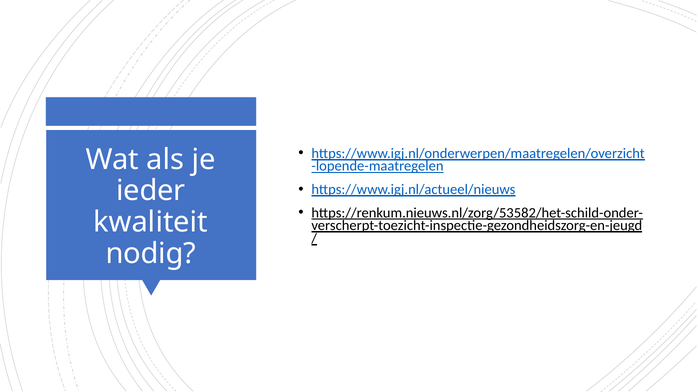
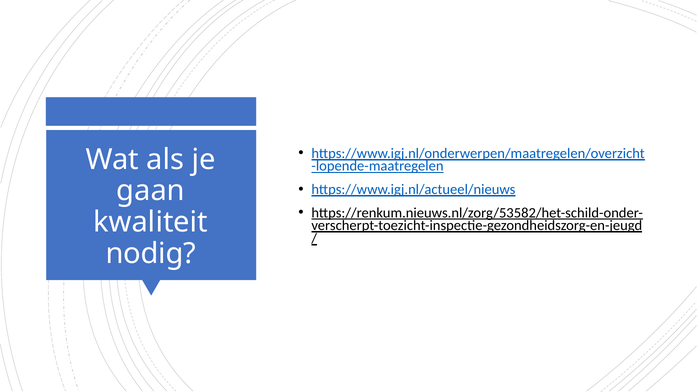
ieder: ieder -> gaan
